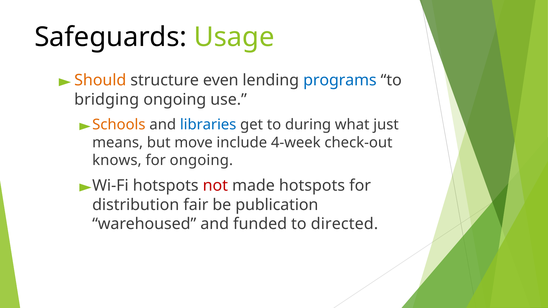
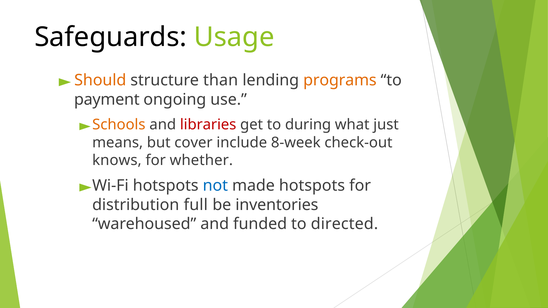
even: even -> than
programs colour: blue -> orange
bridging: bridging -> payment
libraries colour: blue -> red
move: move -> cover
4-week: 4-week -> 8-week
for ongoing: ongoing -> whether
not colour: red -> blue
fair: fair -> full
publication: publication -> inventories
